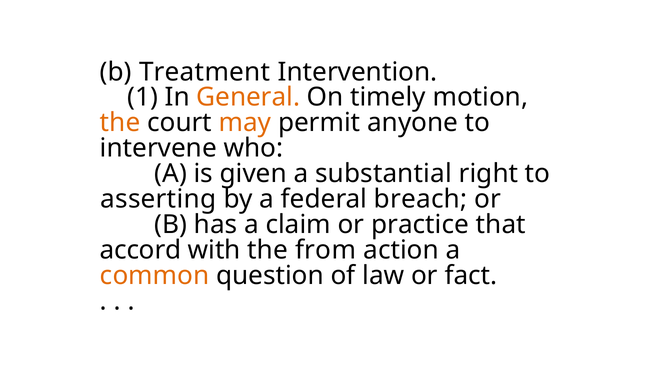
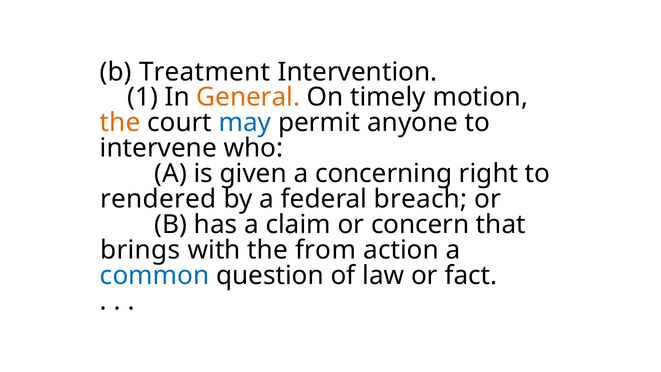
may colour: orange -> blue
substantial: substantial -> concerning
asserting: asserting -> rendered
practice: practice -> concern
accord: accord -> brings
common colour: orange -> blue
